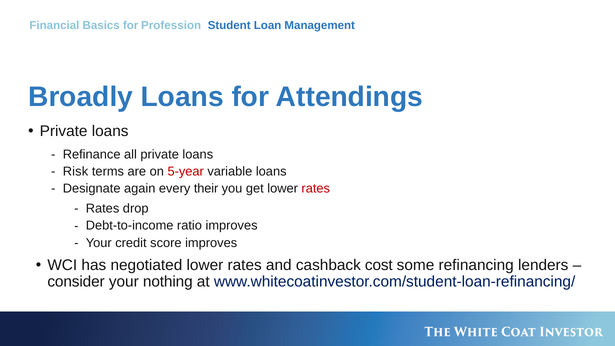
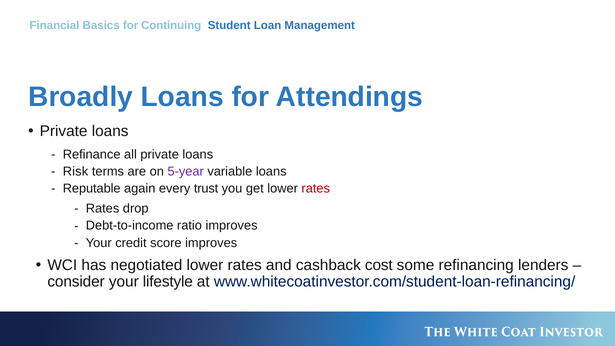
Profession: Profession -> Continuing
5-year colour: red -> purple
Designate: Designate -> Reputable
their: their -> trust
nothing: nothing -> lifestyle
